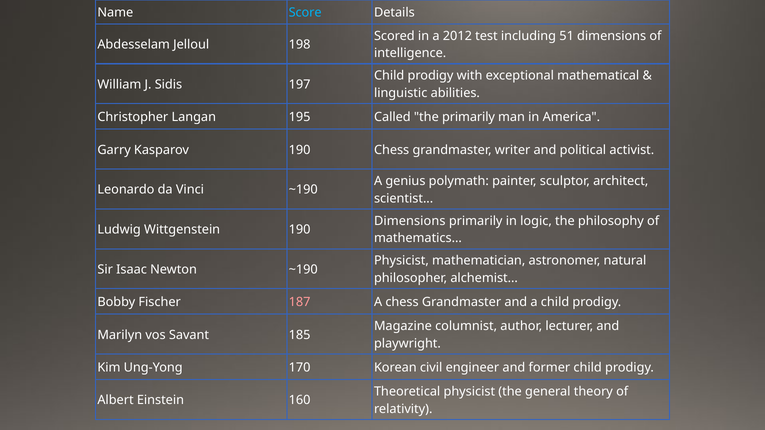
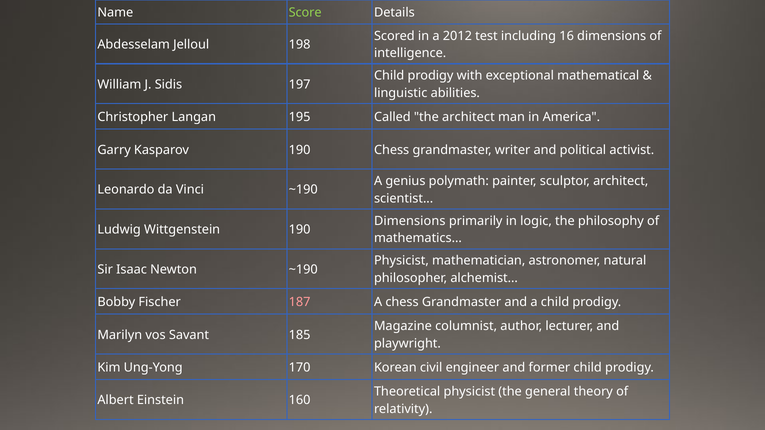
Score colour: light blue -> light green
51: 51 -> 16
the primarily: primarily -> architect
